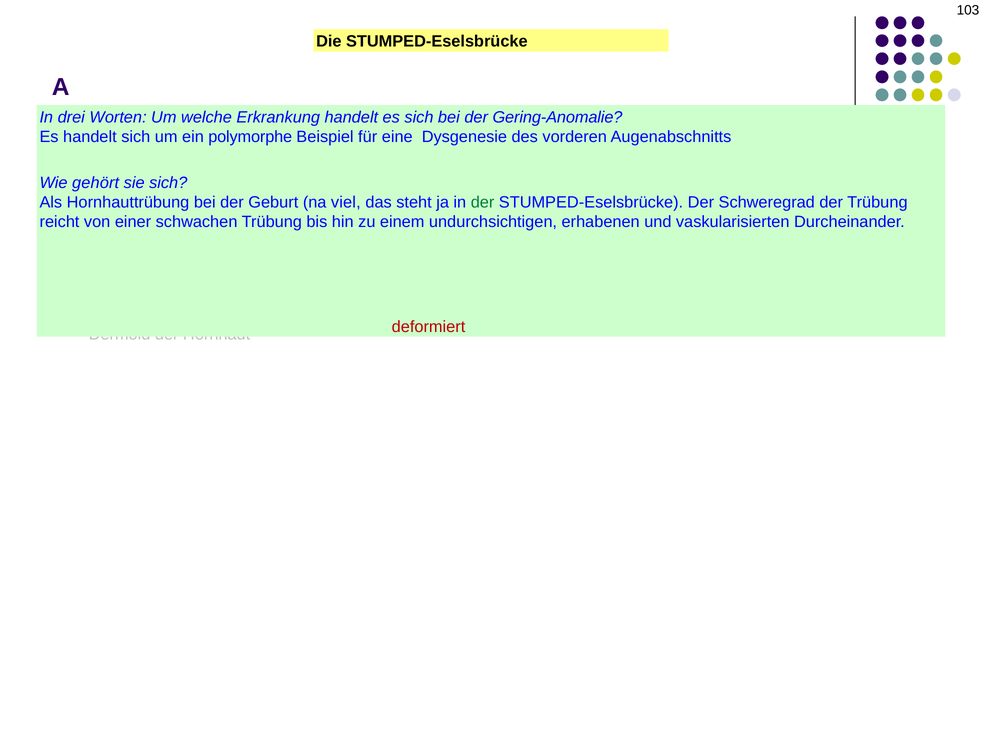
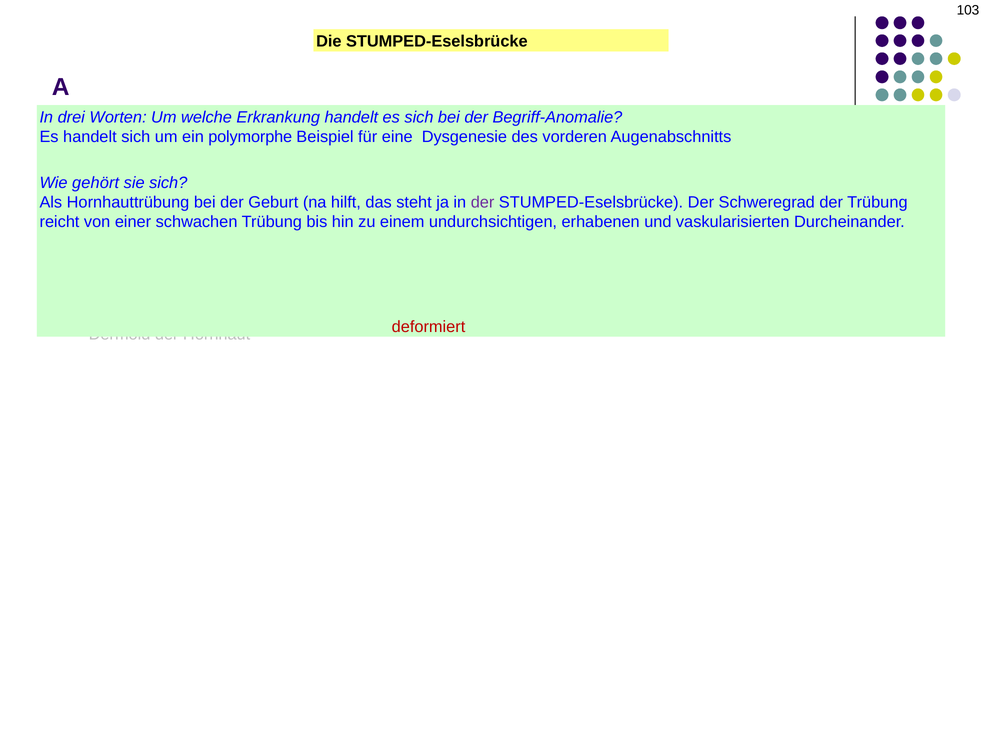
Gering-Anomalie: Gering-Anomalie -> Begriff-Anomalie
viel: viel -> hilft
der at (483, 203) colour: green -> purple
